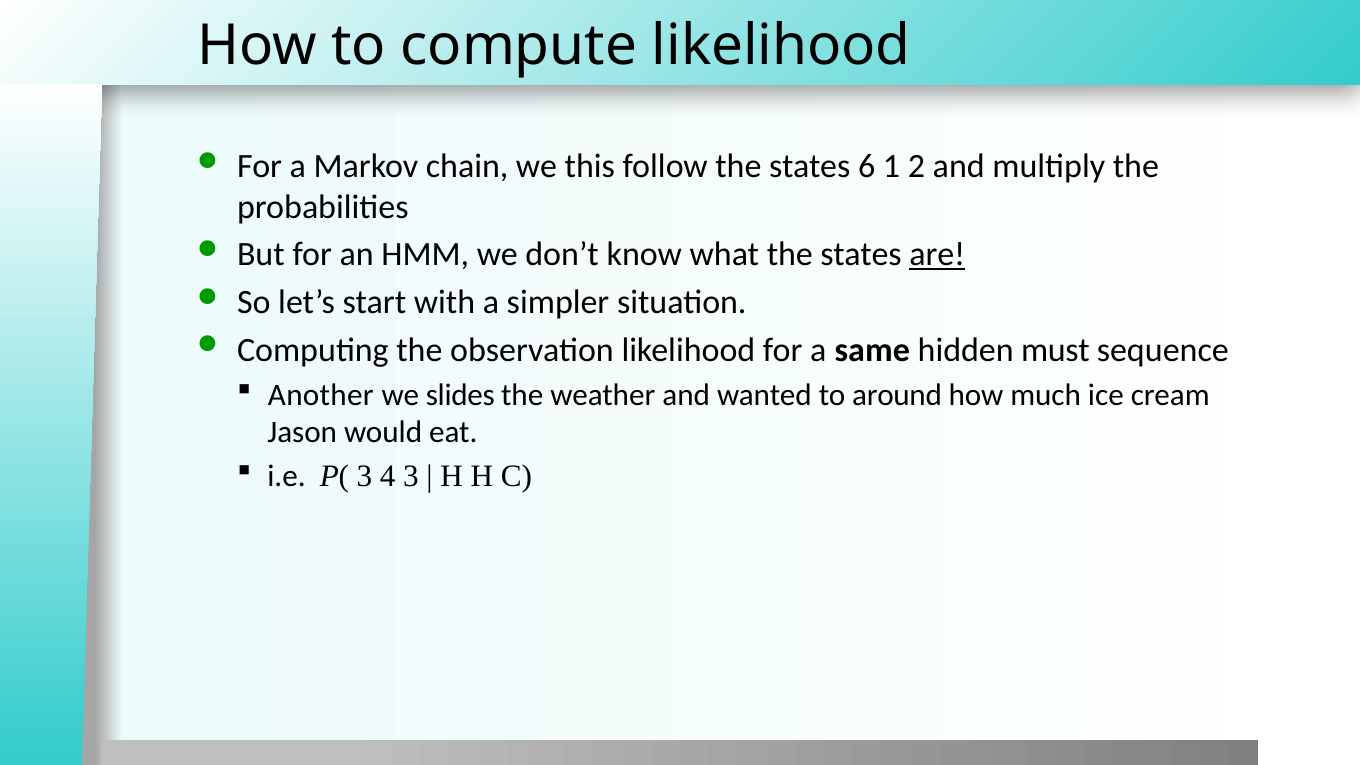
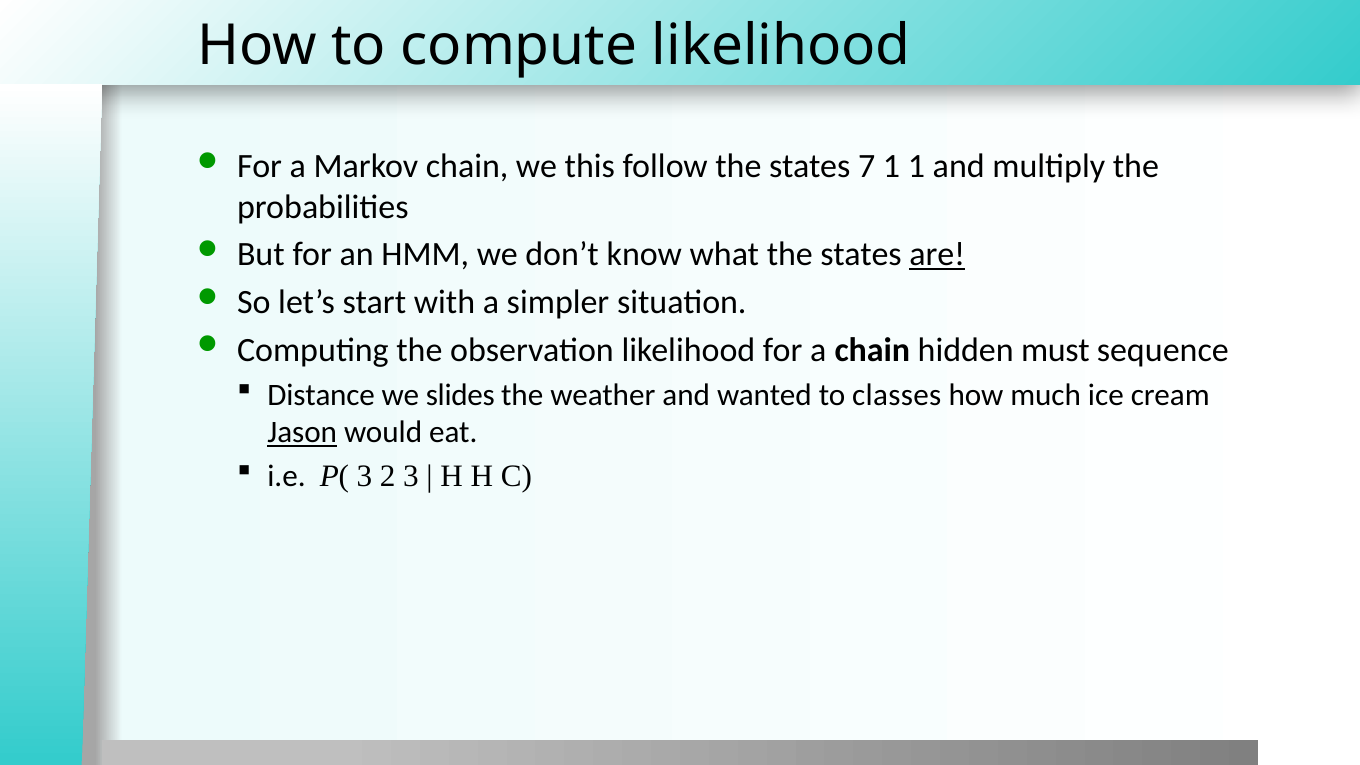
6: 6 -> 7
1 2: 2 -> 1
a same: same -> chain
Another: Another -> Distance
around: around -> classes
Jason underline: none -> present
4: 4 -> 2
